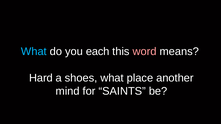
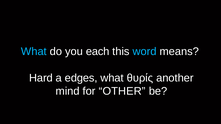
word colour: pink -> light blue
shoes: shoes -> edges
place: place -> θυρίς
SAINTS: SAINTS -> OTHER
